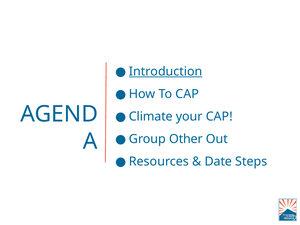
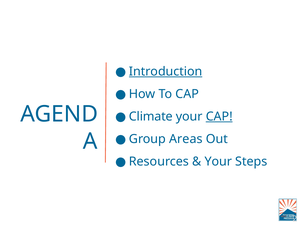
CAP at (219, 117) underline: none -> present
Other: Other -> Areas
Date at (218, 162): Date -> Your
